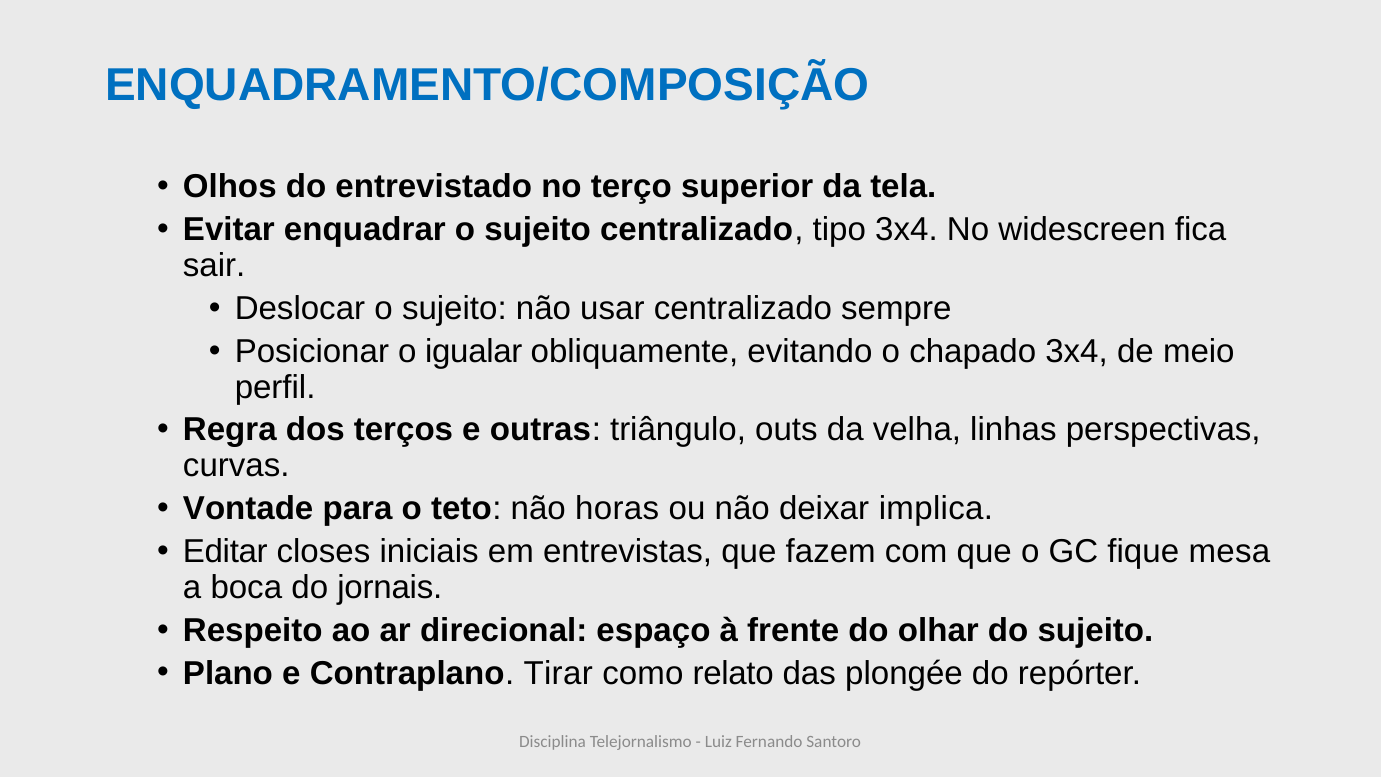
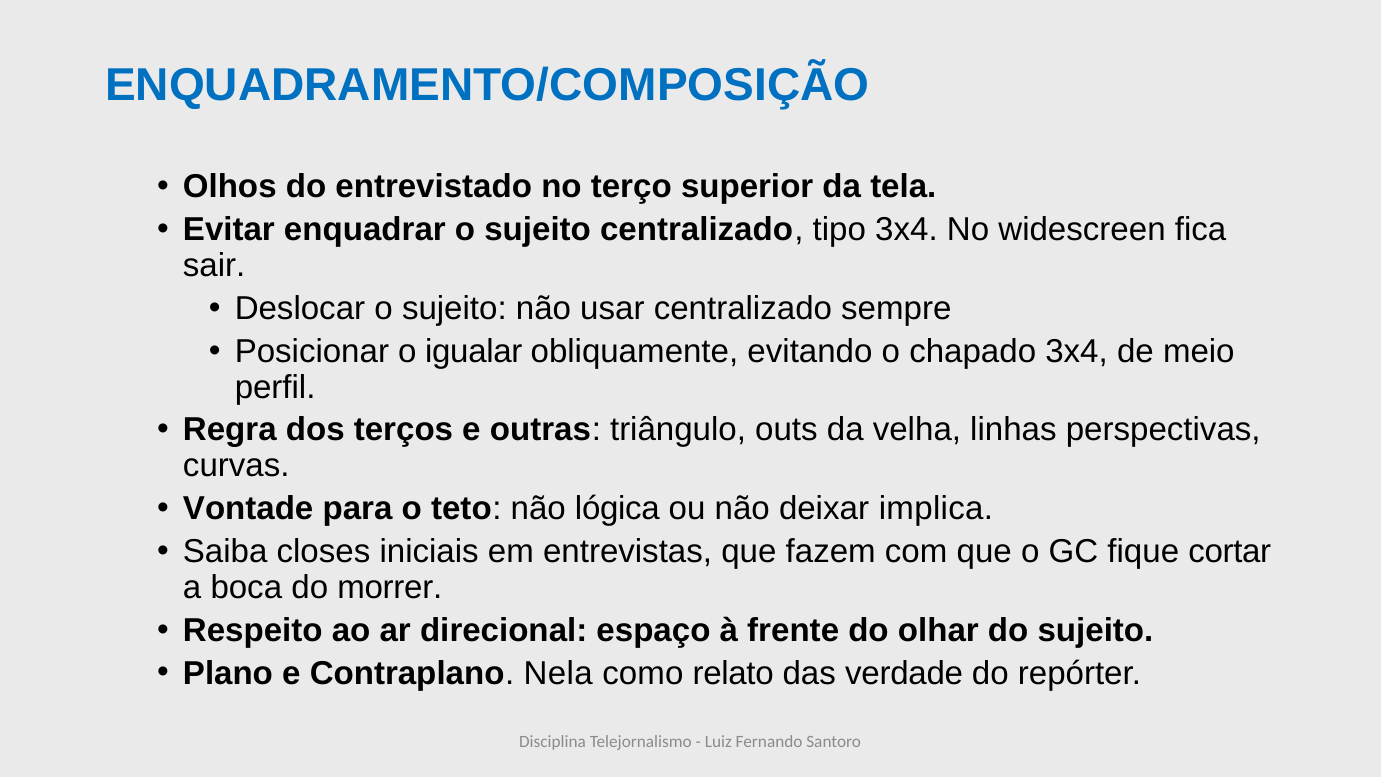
horas: horas -> lógica
Editar: Editar -> Saiba
mesa: mesa -> cortar
jornais: jornais -> morrer
Tirar: Tirar -> Nela
plongée: plongée -> verdade
